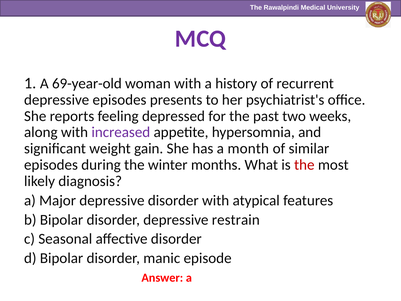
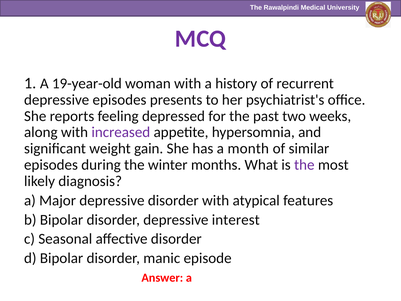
69-year-old: 69-year-old -> 19-year-old
the at (304, 165) colour: red -> purple
restrain: restrain -> interest
